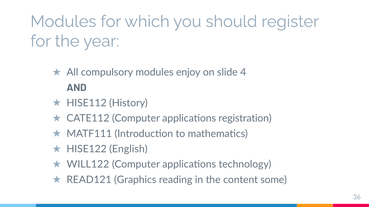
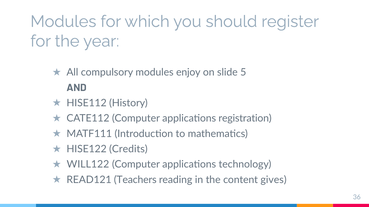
4: 4 -> 5
English: English -> Credits
Graphics: Graphics -> Teachers
some: some -> gives
